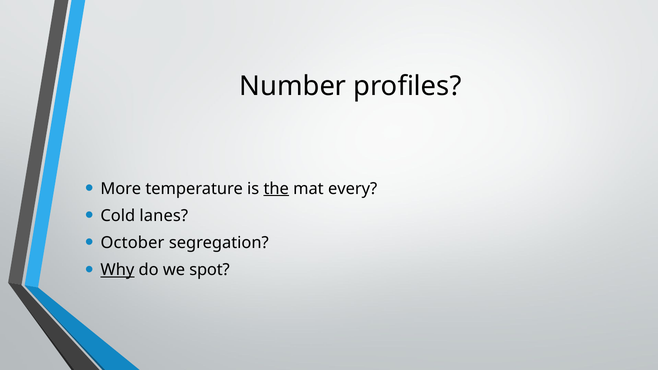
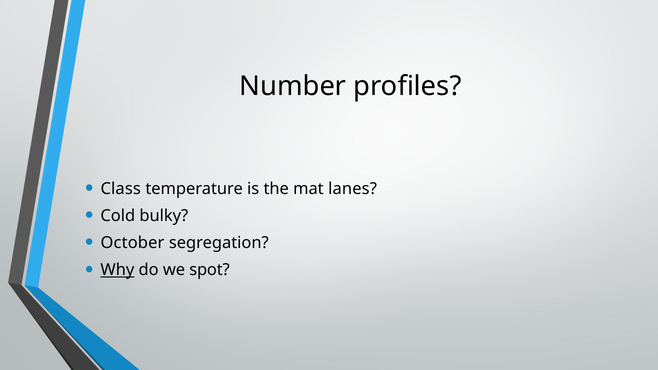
More: More -> Class
the underline: present -> none
every: every -> lanes
lanes: lanes -> bulky
